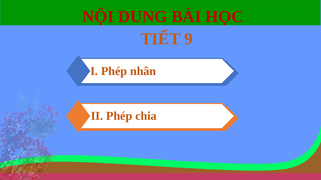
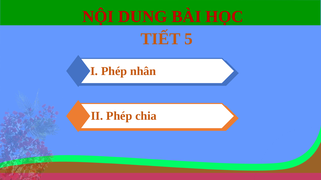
9: 9 -> 5
